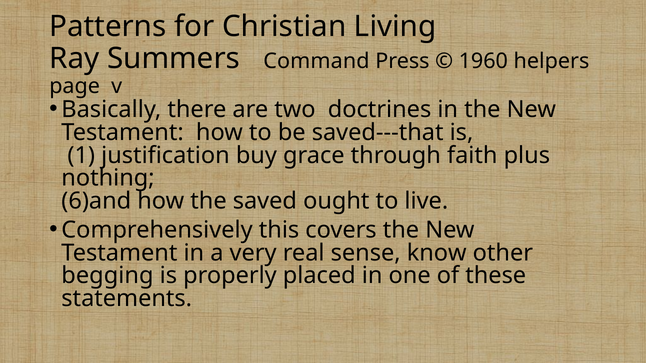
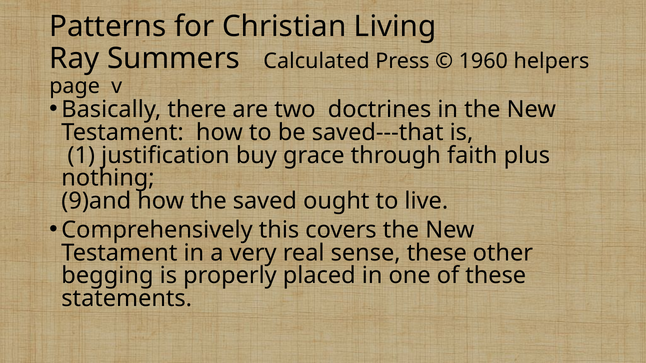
Command: Command -> Calculated
6)and: 6)and -> 9)and
sense know: know -> these
